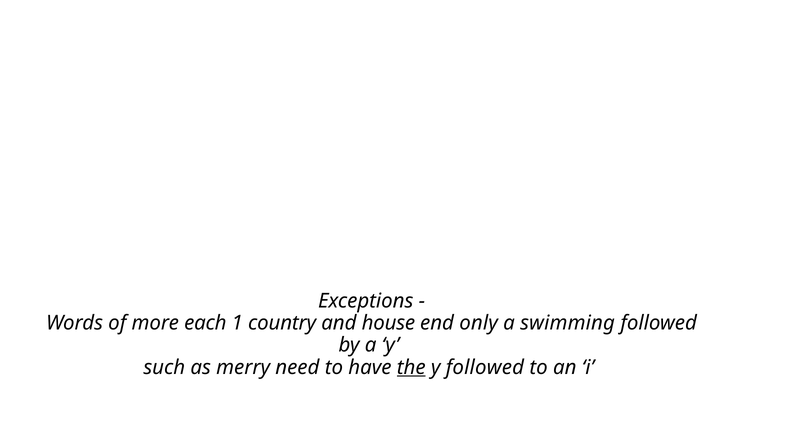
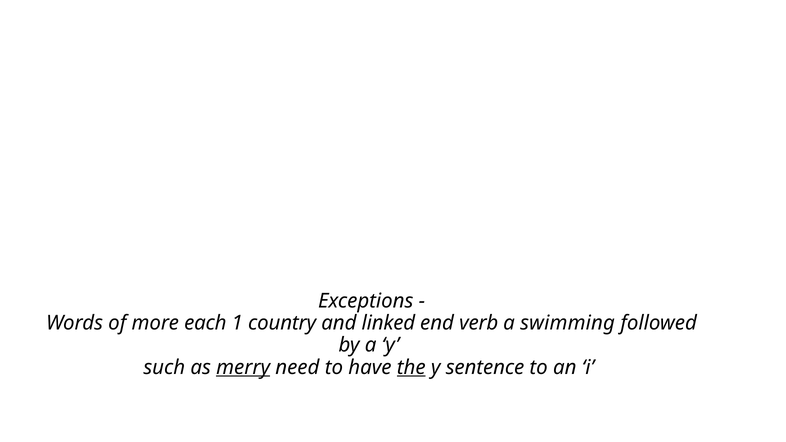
house: house -> linked
only: only -> verb
merry underline: none -> present
y followed: followed -> sentence
